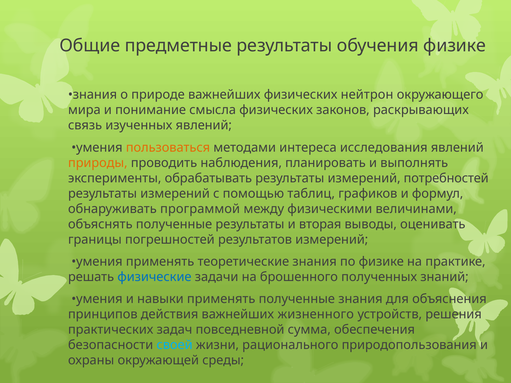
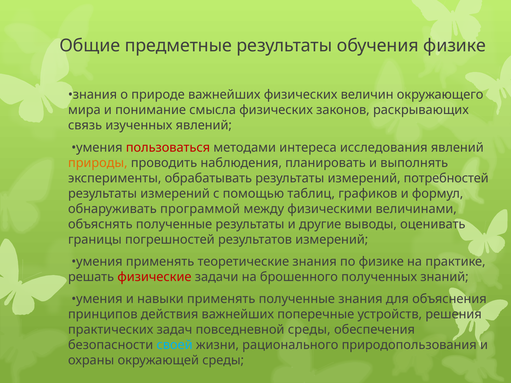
нейтрон: нейтрон -> величин
пользоваться colour: orange -> red
вторая: вторая -> другие
физические colour: blue -> red
жизненного: жизненного -> поперечные
повседневной сумма: сумма -> среды
